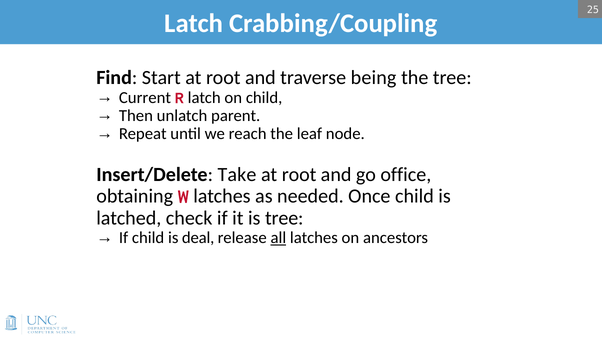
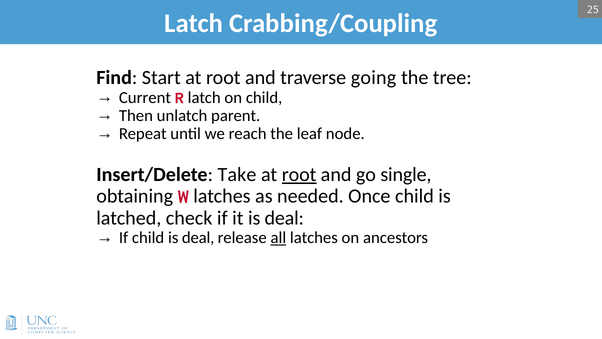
being: being -> going
root at (299, 174) underline: none -> present
office: office -> single
it is tree: tree -> deal
